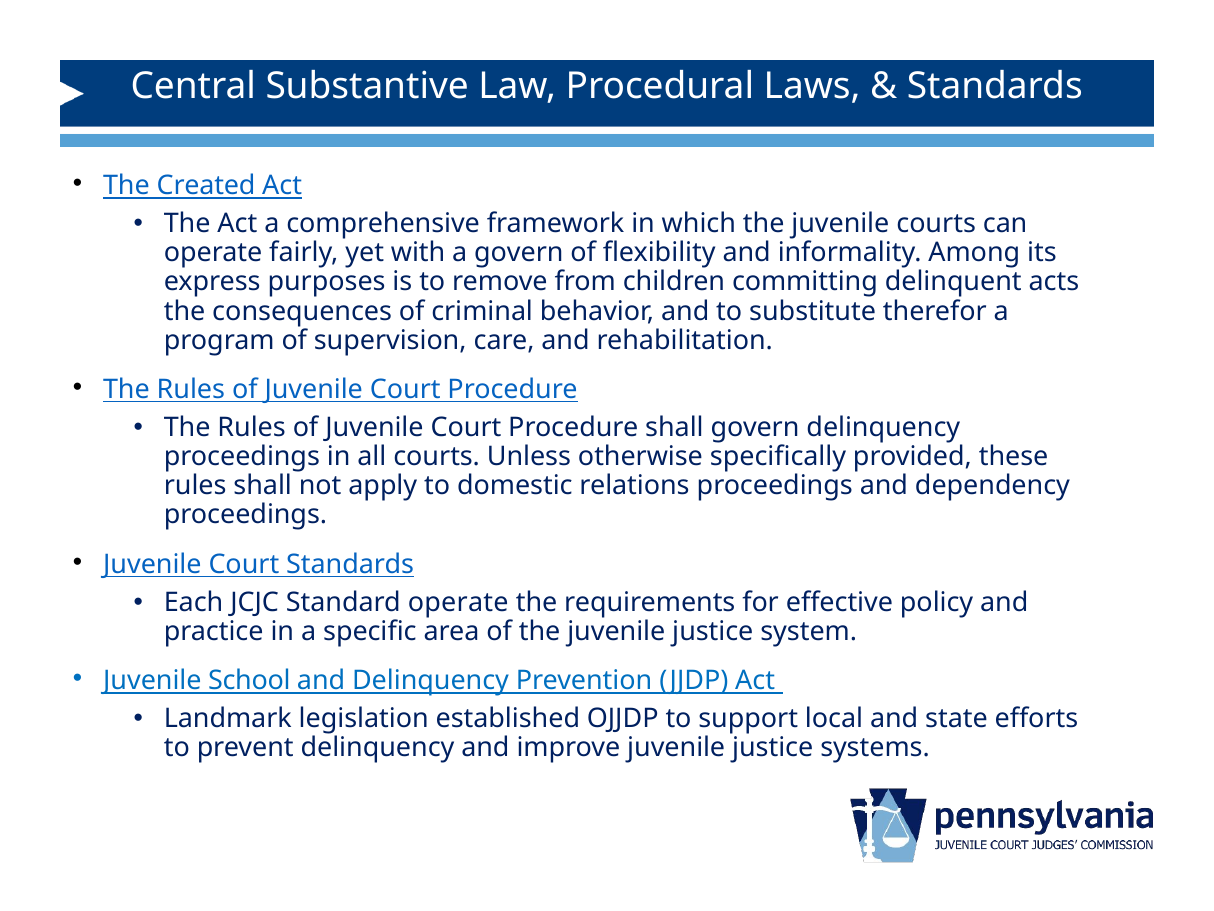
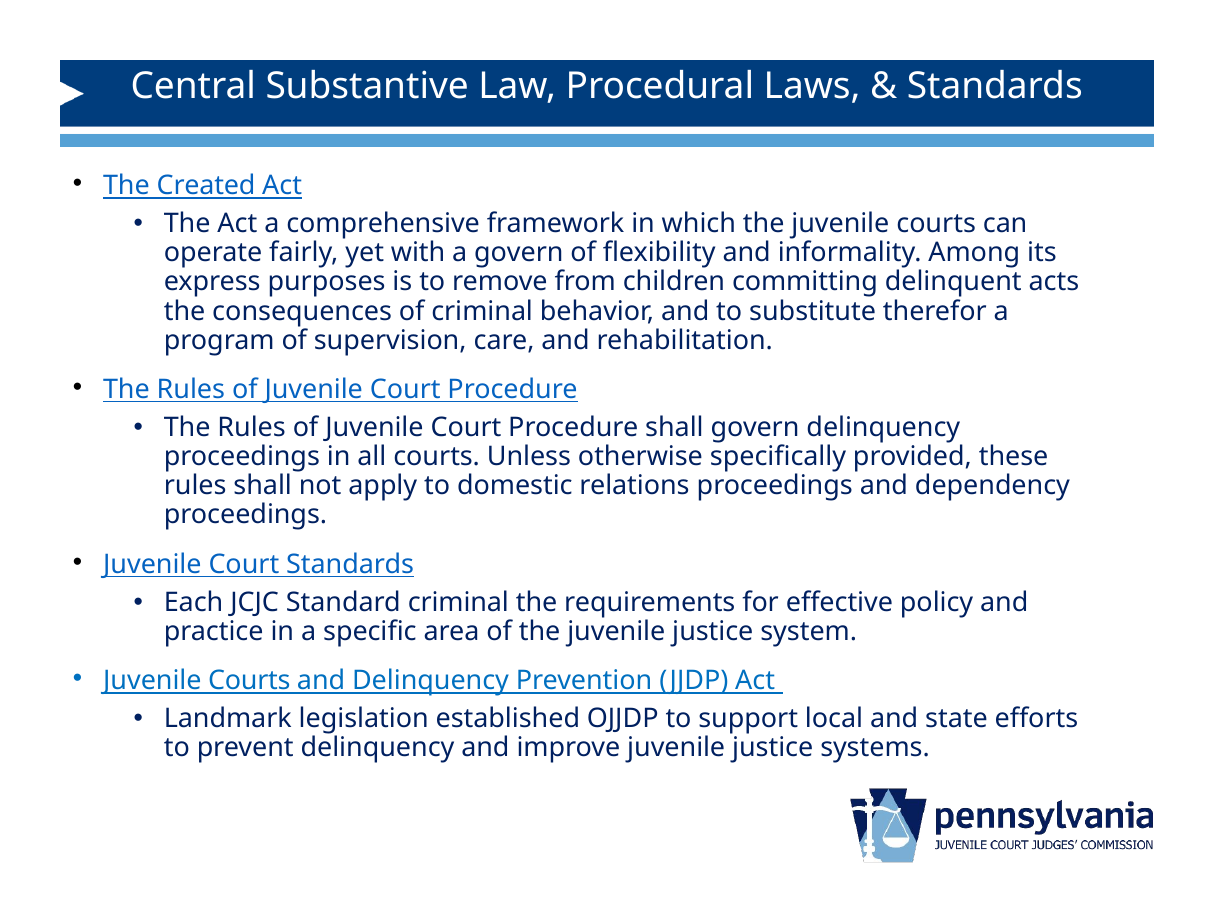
Standard operate: operate -> criminal
School at (249, 680): School -> Courts
